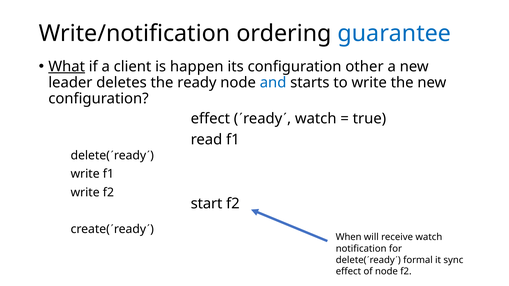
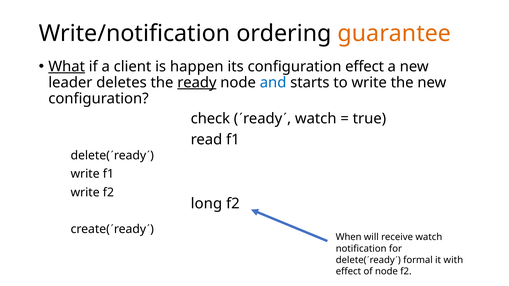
guarantee colour: blue -> orange
configuration other: other -> effect
ready at (197, 83) underline: none -> present
effect at (210, 119): effect -> check
start: start -> long
sync: sync -> with
